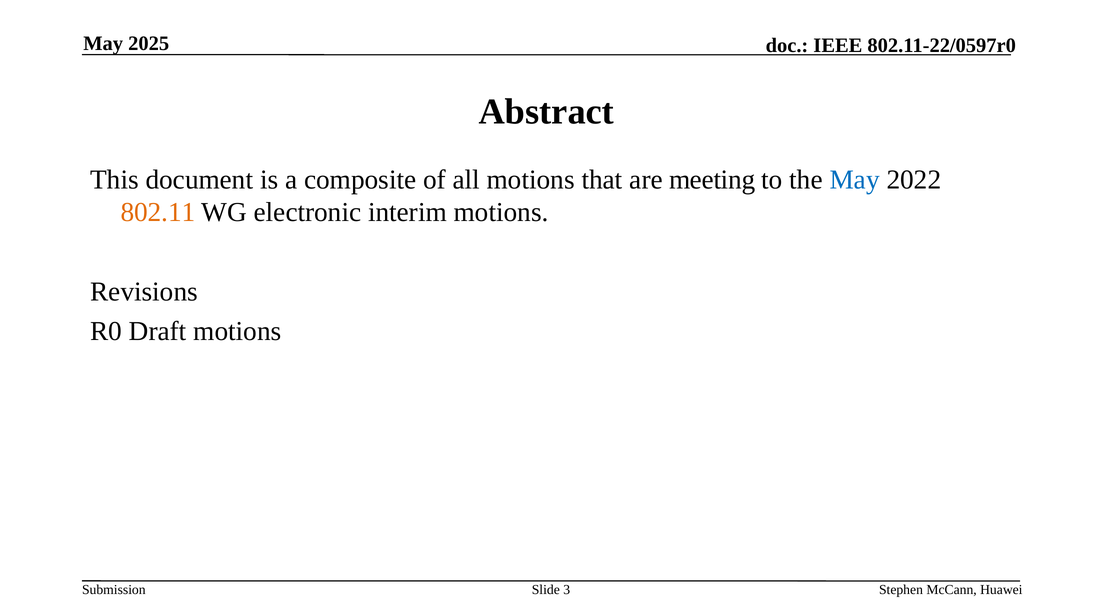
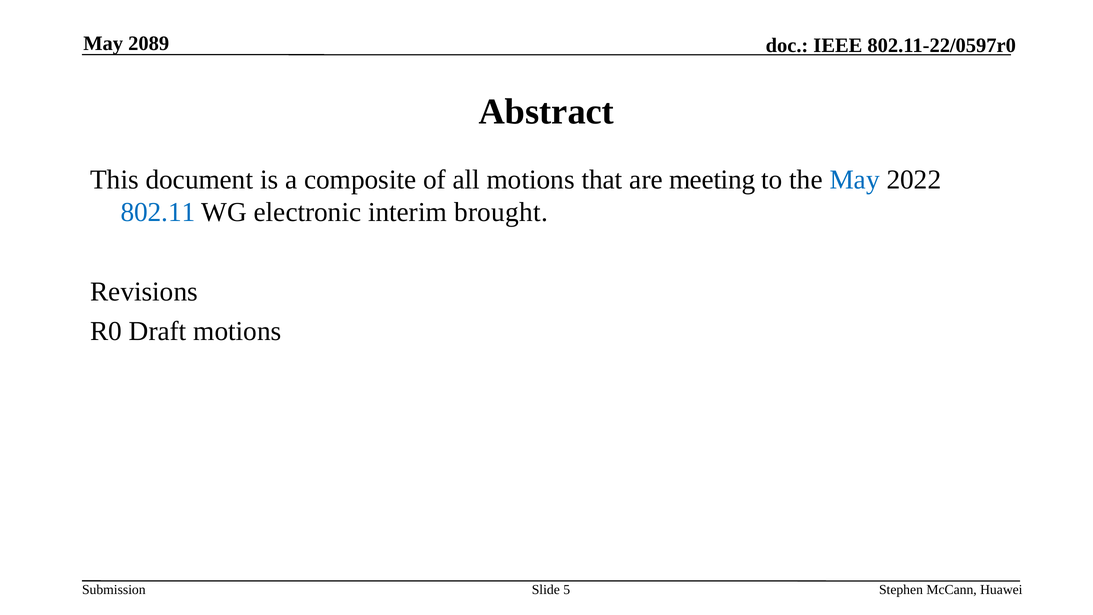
2025: 2025 -> 2089
802.11 colour: orange -> blue
interim motions: motions -> brought
3: 3 -> 5
